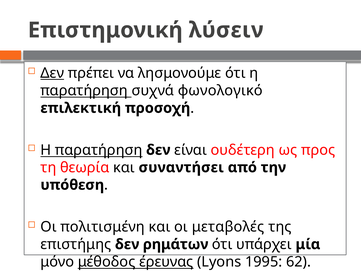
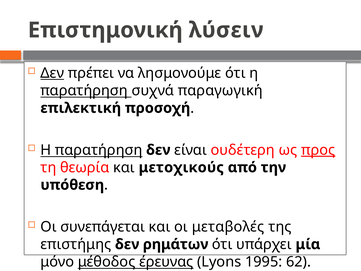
φωνολογικό: φωνολογικό -> παραγωγική
προς underline: none -> present
συναντήσει: συναντήσει -> μετοχικούς
πολιτισμένη: πολιτισμένη -> συνεπάγεται
